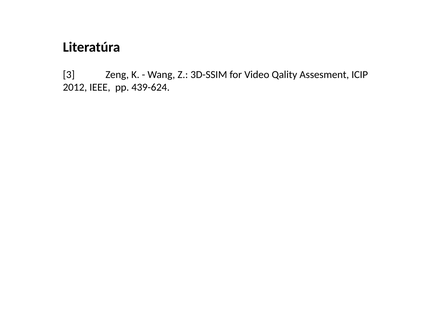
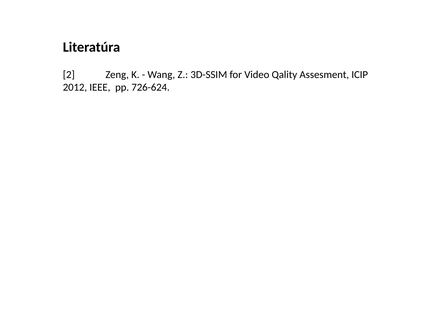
3: 3 -> 2
439-624: 439-624 -> 726-624
